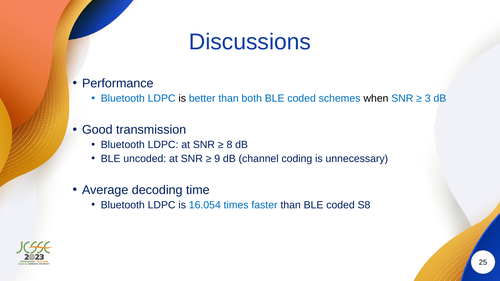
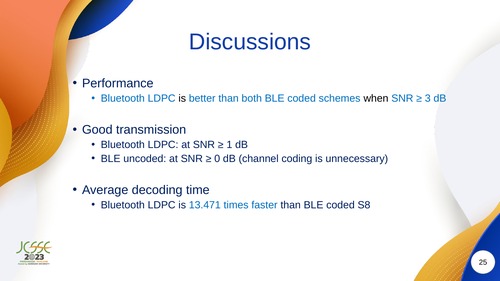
8: 8 -> 1
9: 9 -> 0
16.054: 16.054 -> 13.471
